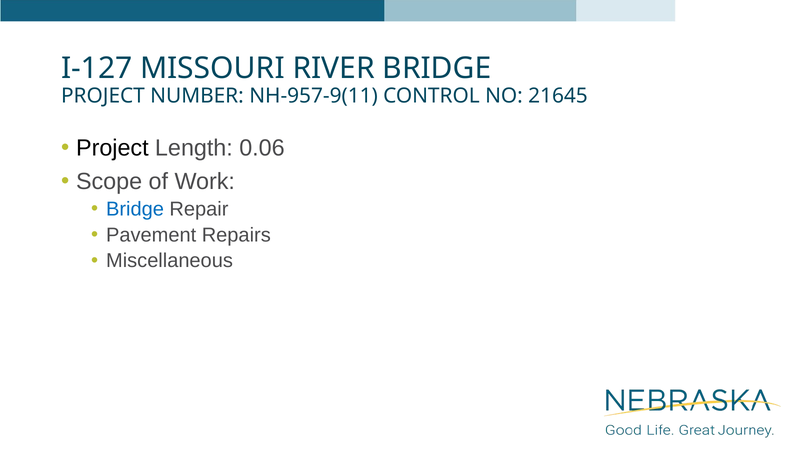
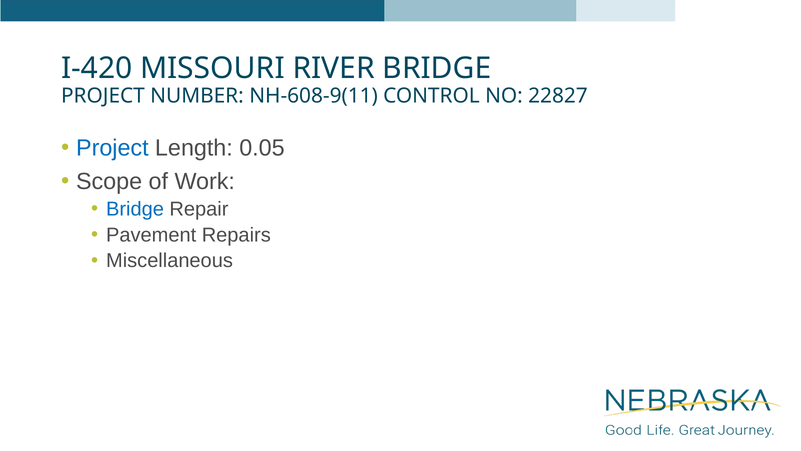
I-127: I-127 -> I-420
NH-957-9(11: NH-957-9(11 -> NH-608-9(11
21645: 21645 -> 22827
Project at (112, 148) colour: black -> blue
0.06: 0.06 -> 0.05
